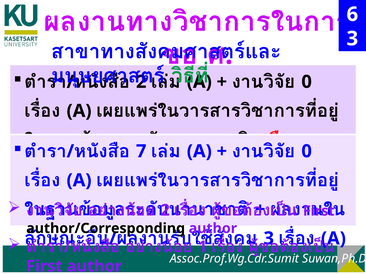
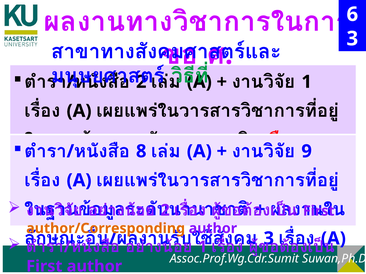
0 at (307, 82): 0 -> 1
7: 7 -> 8
0 at (307, 152): 0 -> 9
author/Corresponding colour: black -> orange
